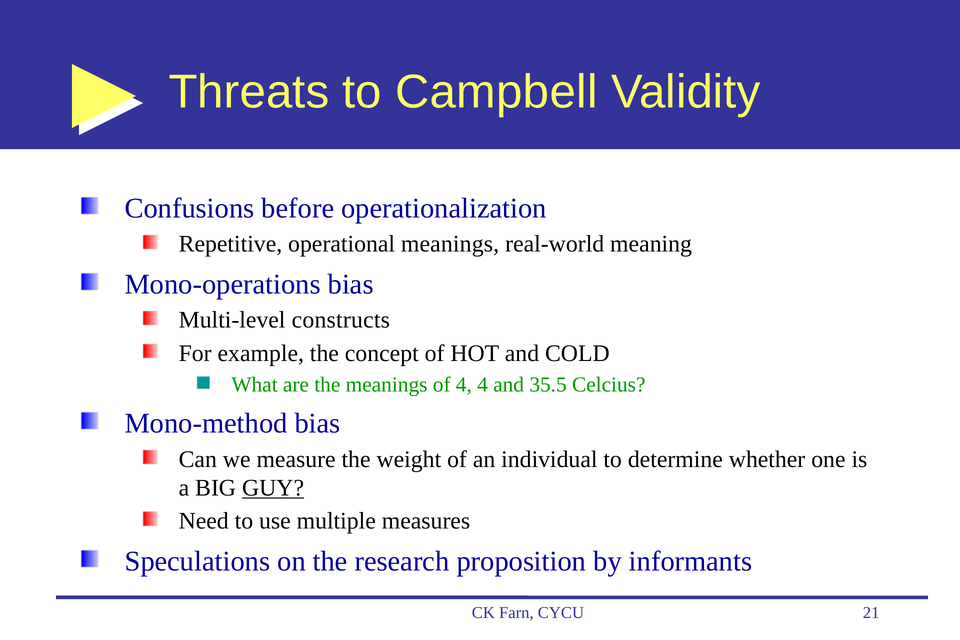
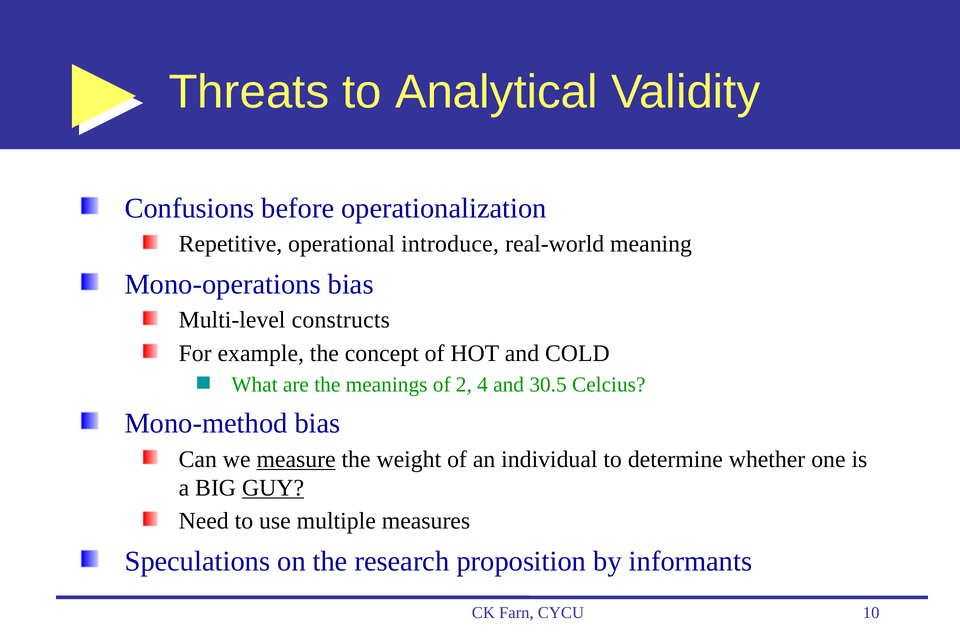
Campbell: Campbell -> Analytical
operational meanings: meanings -> introduce
of 4: 4 -> 2
35.5: 35.5 -> 30.5
measure underline: none -> present
21: 21 -> 10
